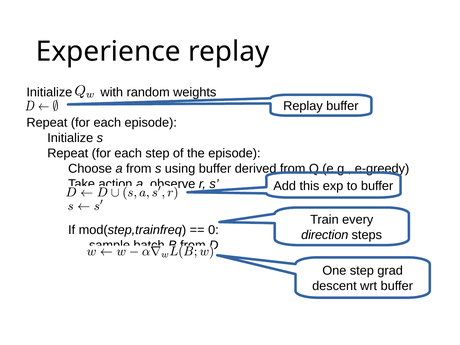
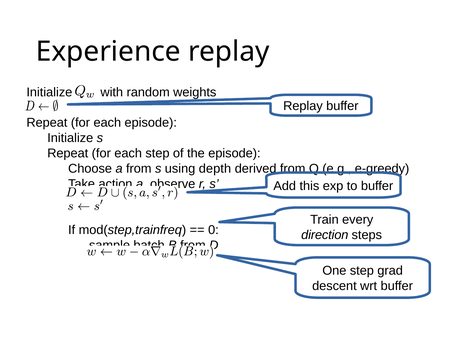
using buffer: buffer -> depth
